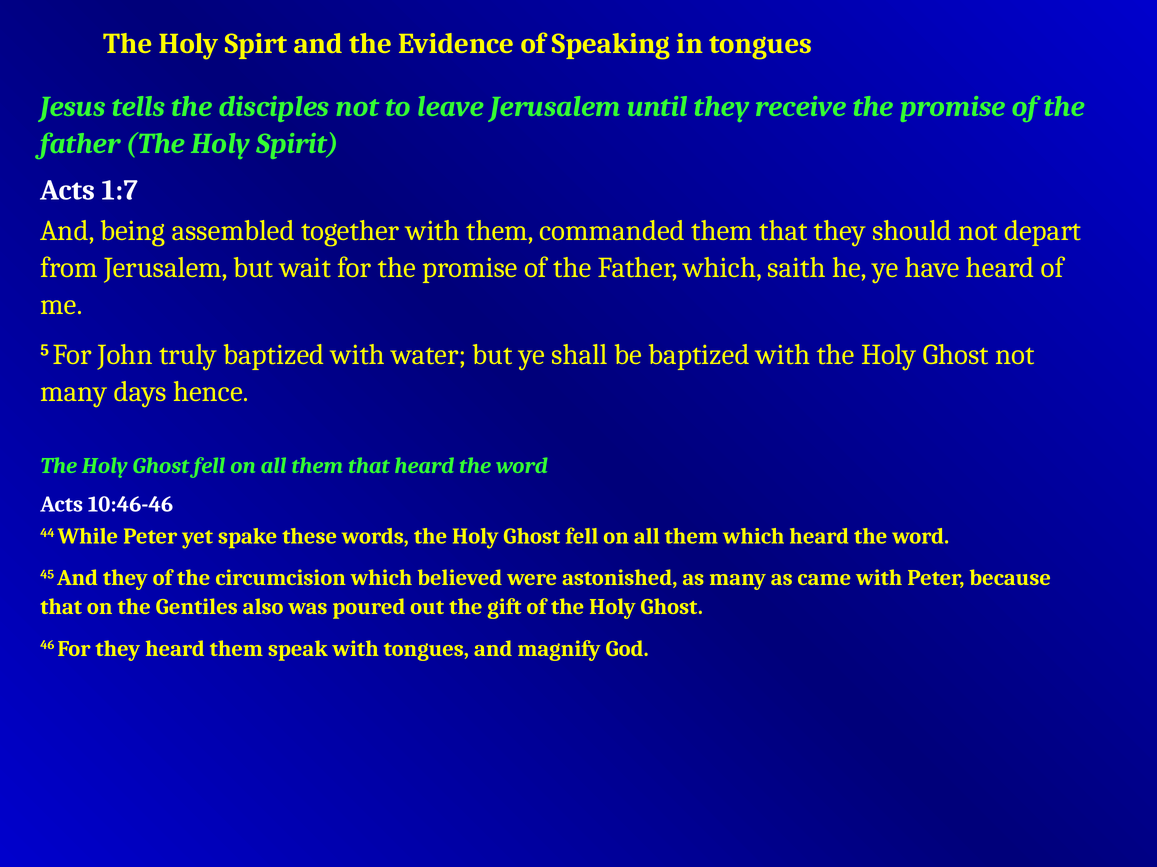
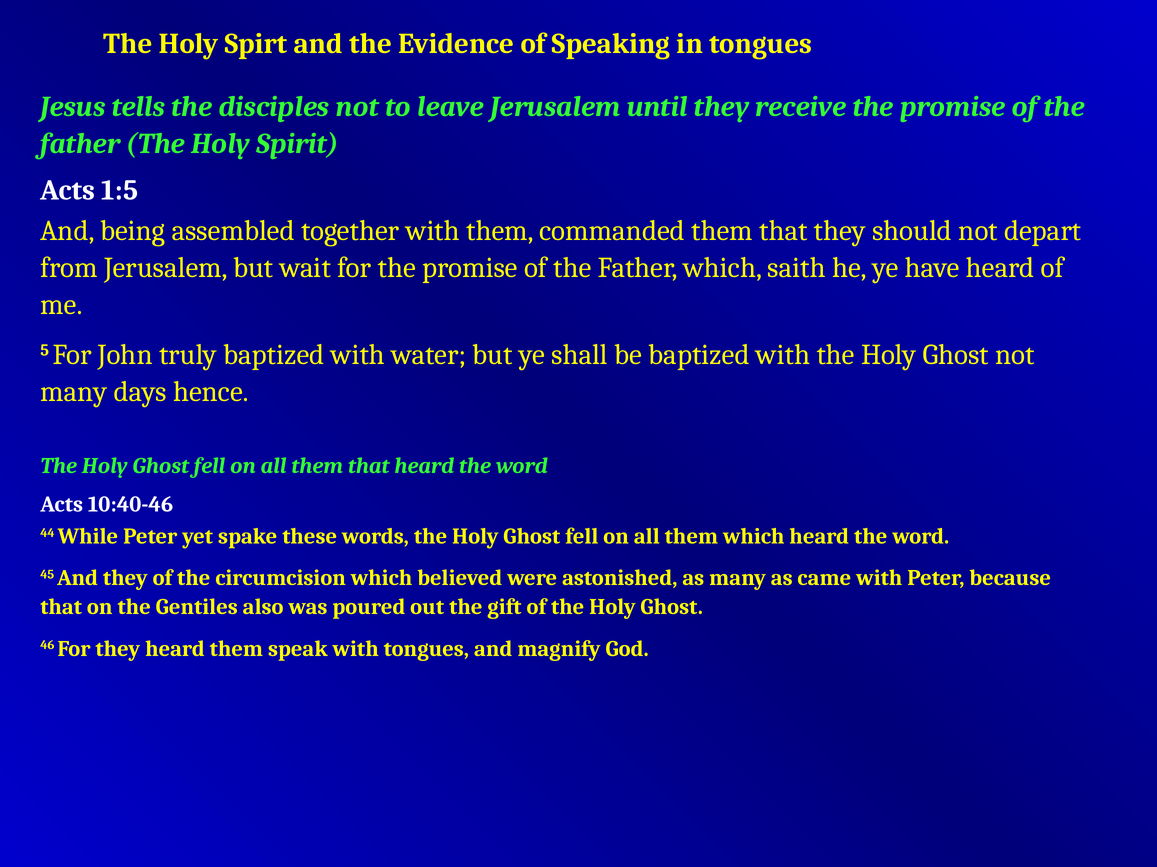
1:7: 1:7 -> 1:5
10:46-46: 10:46-46 -> 10:40-46
